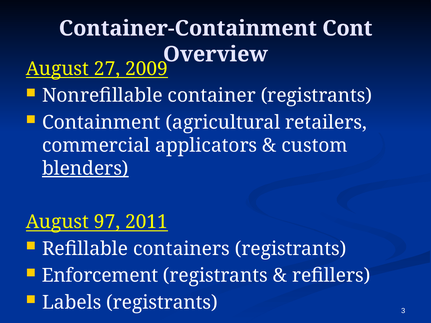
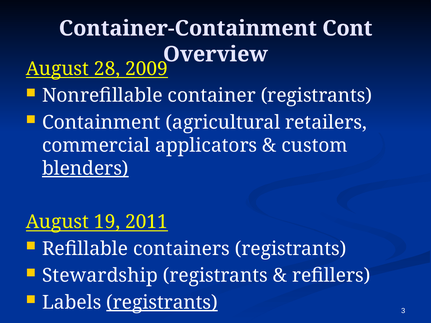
27: 27 -> 28
97: 97 -> 19
Enforcement: Enforcement -> Stewardship
registrants at (162, 303) underline: none -> present
